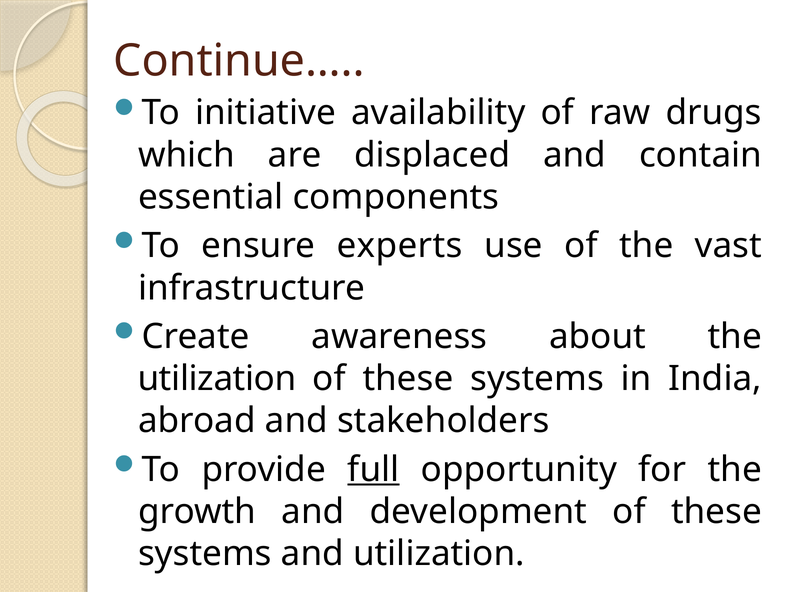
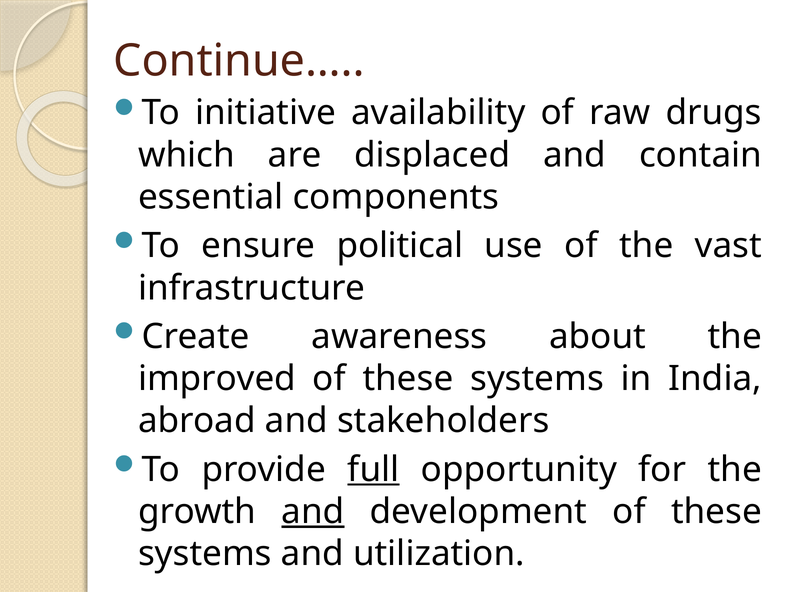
experts: experts -> political
utilization at (217, 379): utilization -> improved
and at (313, 512) underline: none -> present
